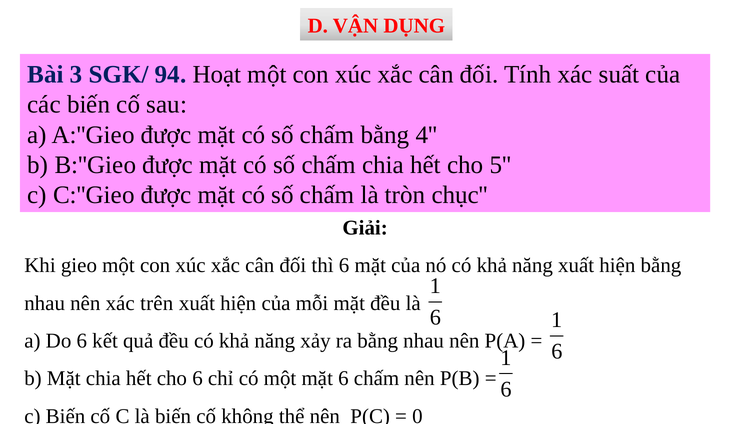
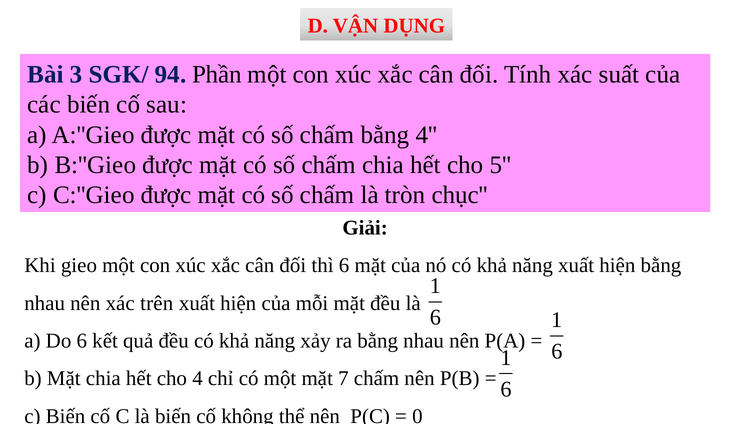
Hoạt: Hoạt -> Phần
cho 6: 6 -> 4
mặt 6: 6 -> 7
